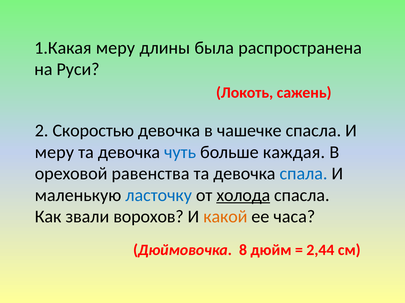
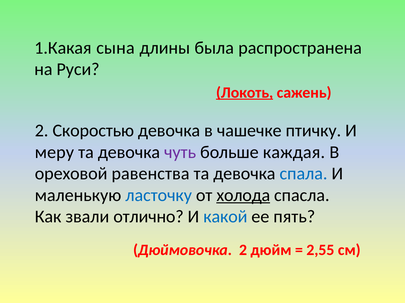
1.Какая меру: меру -> сына
Локоть underline: none -> present
чашечке спасла: спасла -> птичку
чуть colour: blue -> purple
ворохов: ворохов -> отлично
какой colour: orange -> blue
часа: часа -> пять
Дюймовочка 8: 8 -> 2
2,44: 2,44 -> 2,55
